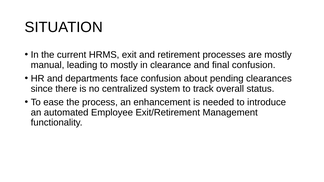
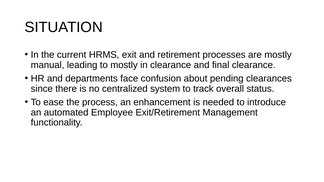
final confusion: confusion -> clearance
